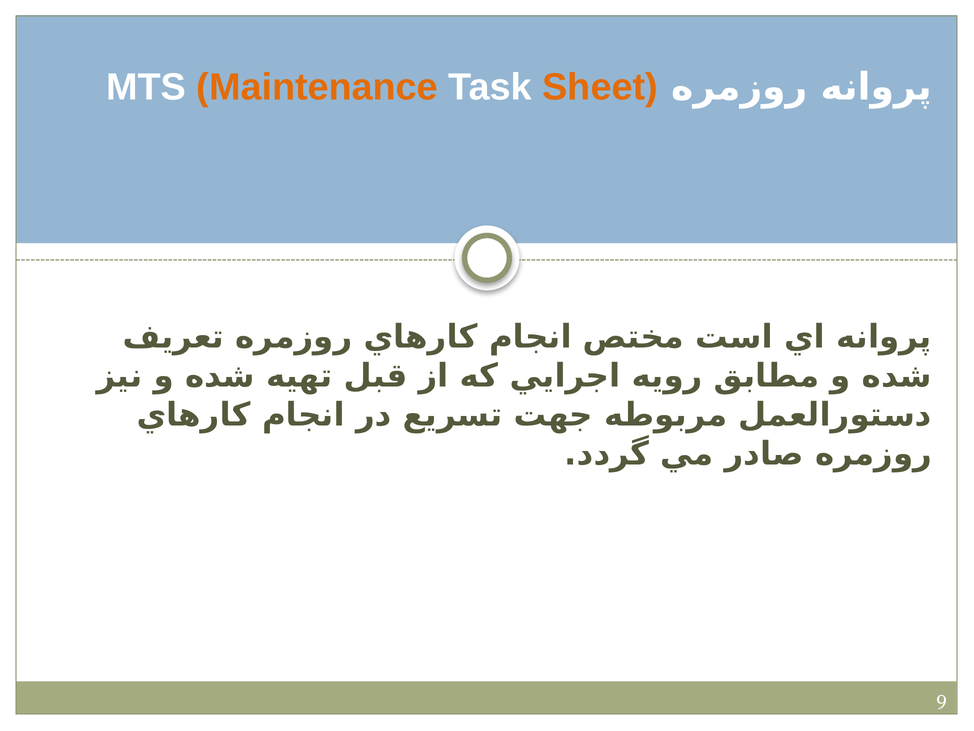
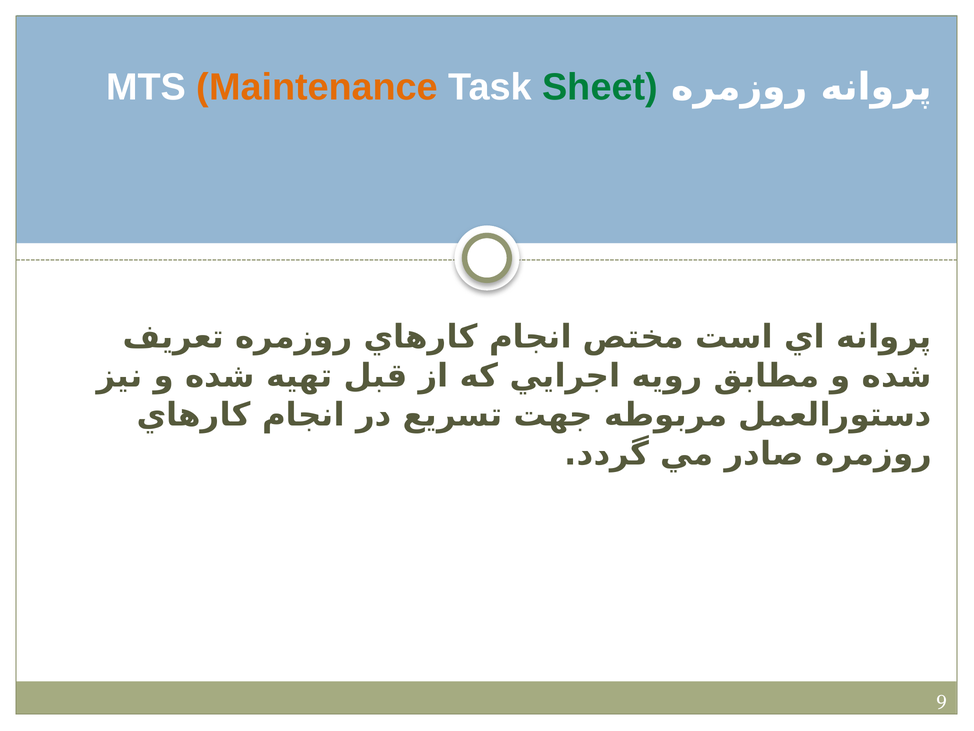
Sheet colour: orange -> green
